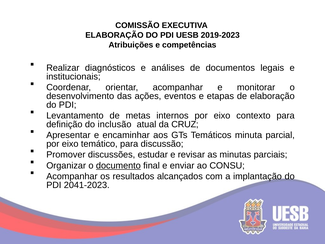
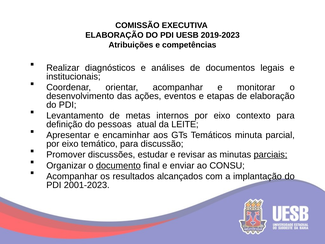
inclusão: inclusão -> pessoas
CRUZ: CRUZ -> LEITE
parciais underline: none -> present
2041-2023: 2041-2023 -> 2001-2023
